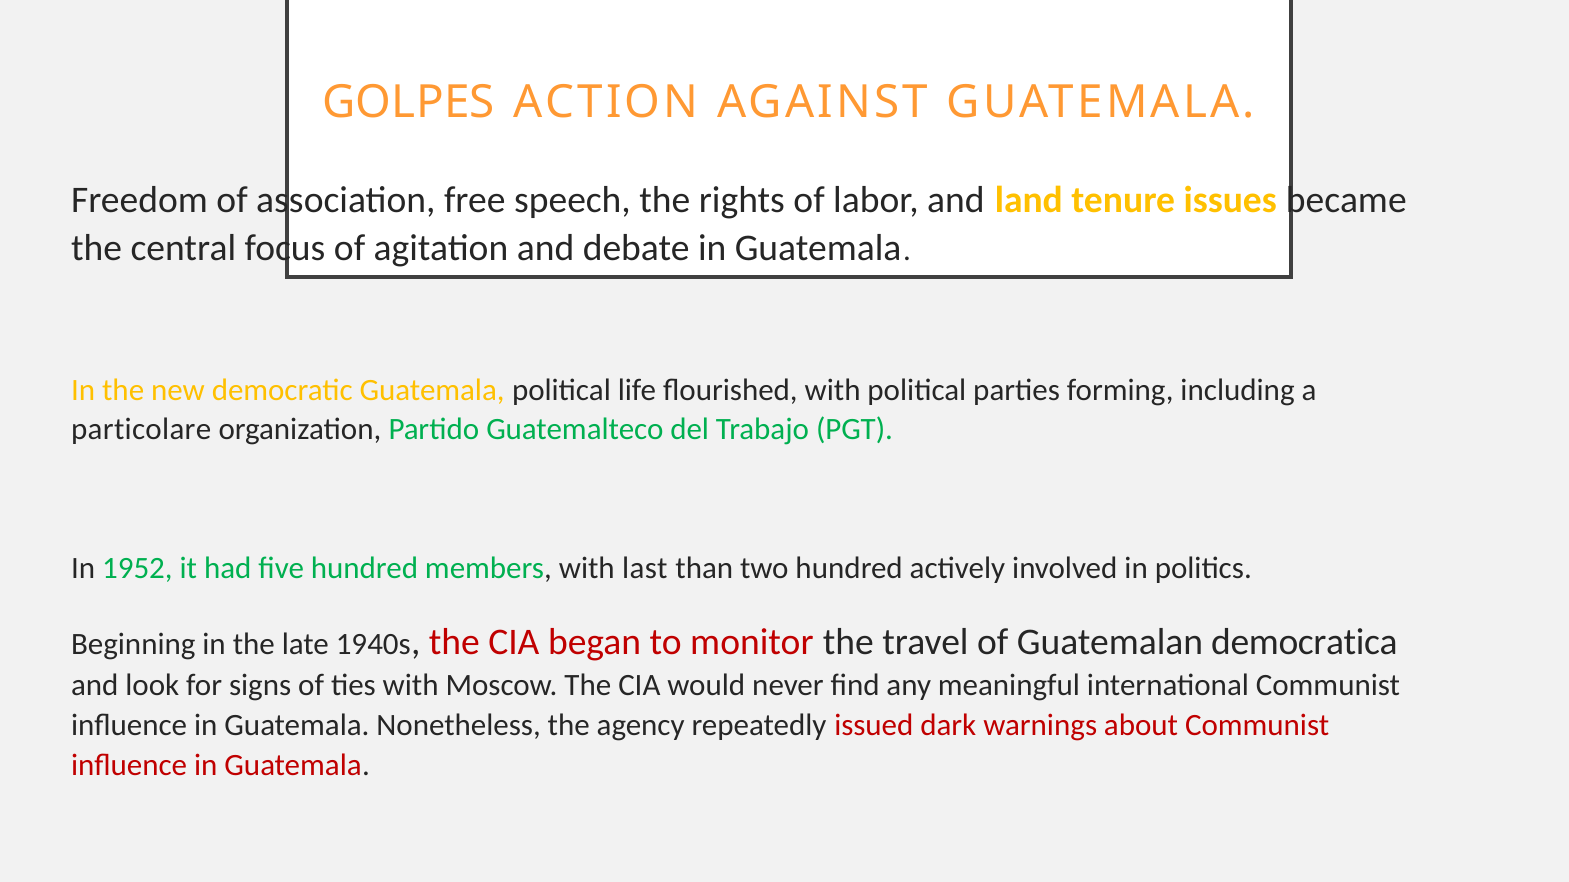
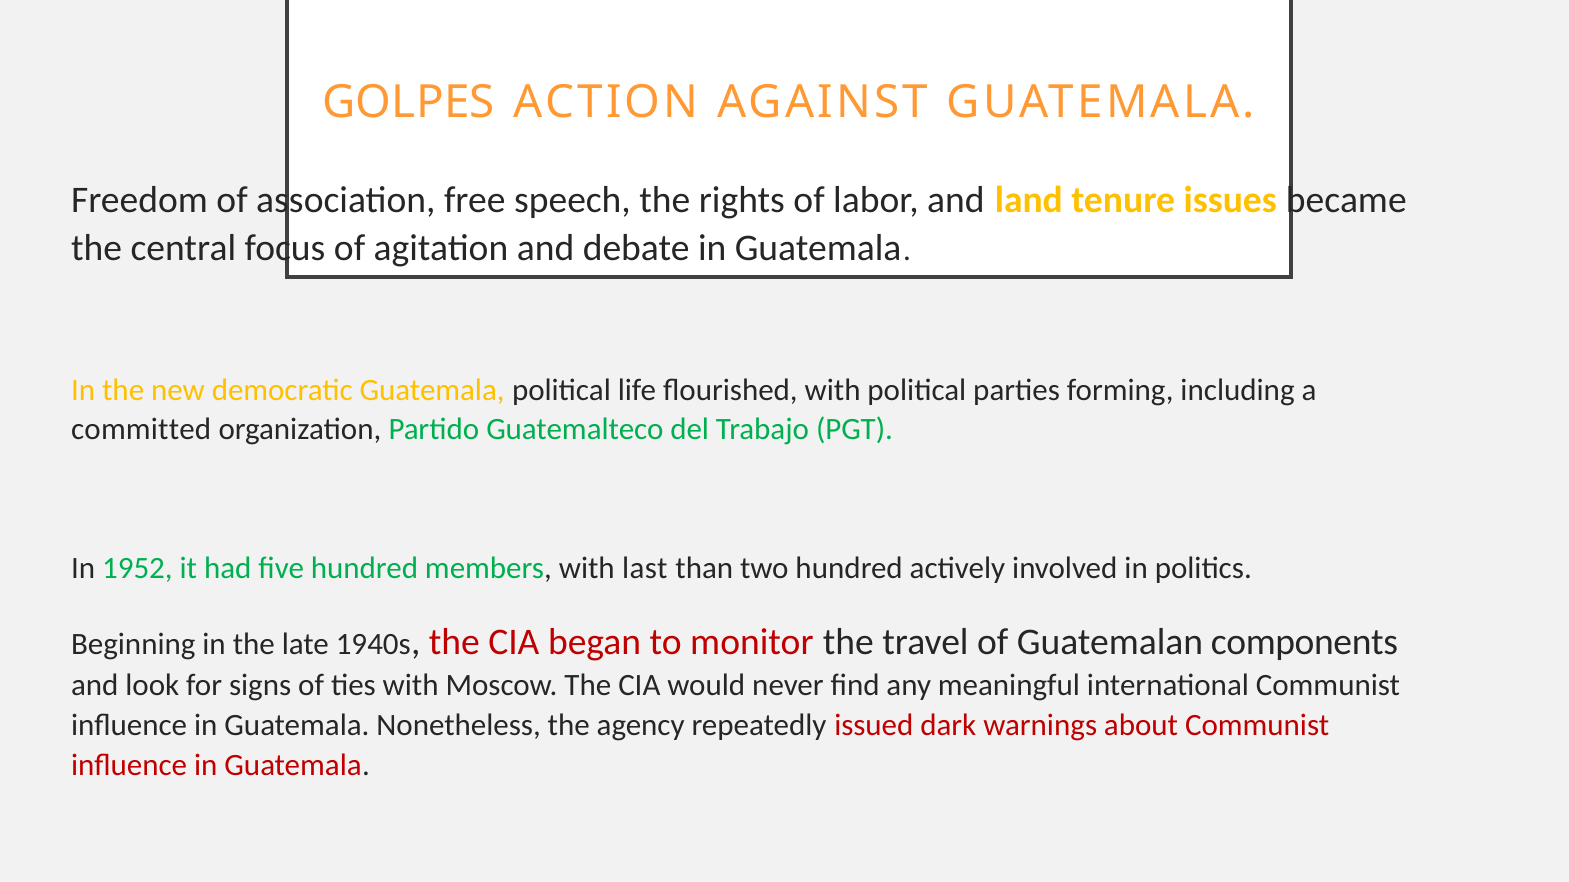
particolare: particolare -> committed
democratica: democratica -> components
